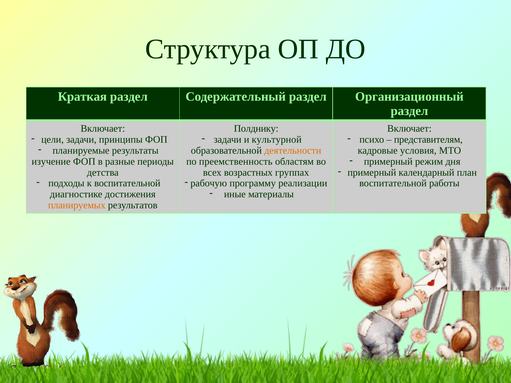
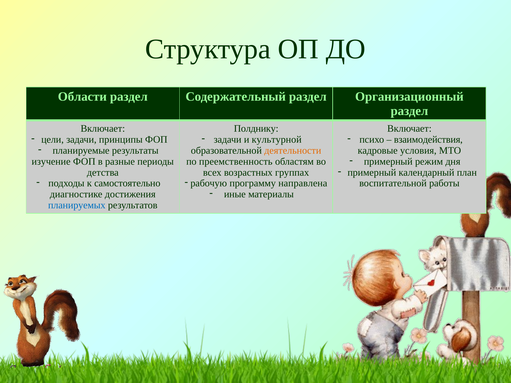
Краткая: Краткая -> Области
представителям: представителям -> взаимодействия
к воспитательной: воспитательной -> самостоятельно
реализации: реализации -> направлена
планируемых colour: orange -> blue
